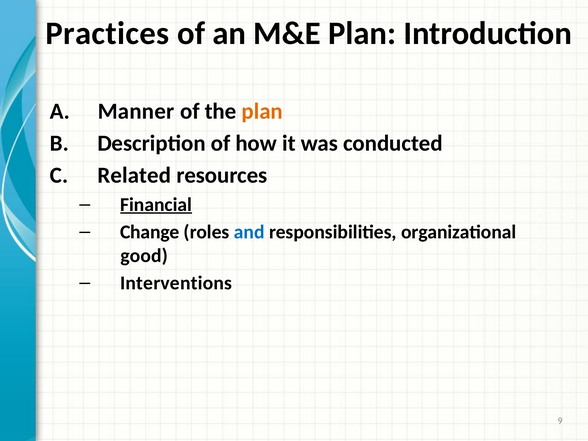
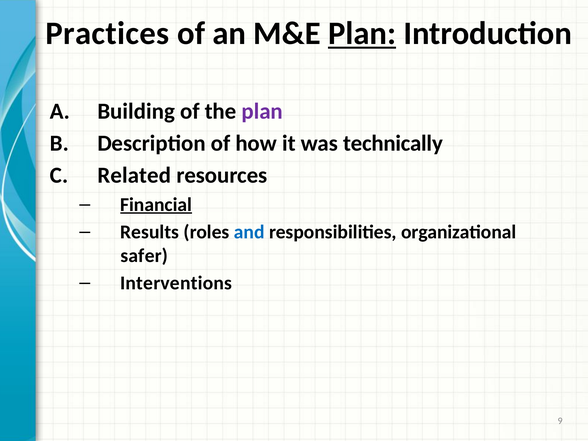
Plan at (362, 33) underline: none -> present
Manner: Manner -> Building
plan at (262, 111) colour: orange -> purple
conducted: conducted -> technically
Change: Change -> Results
good: good -> safer
